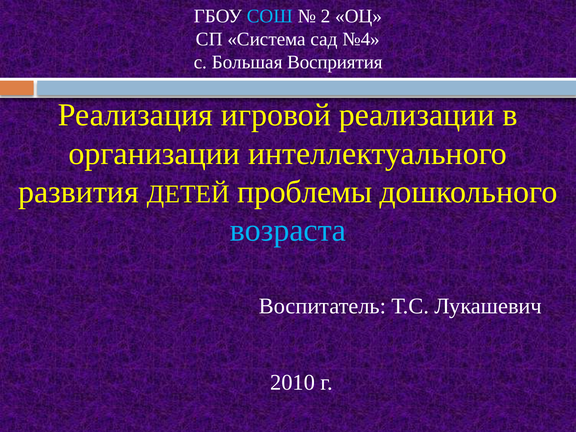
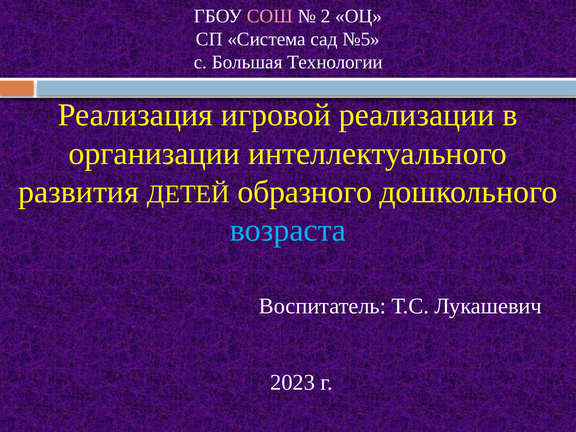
СОШ colour: light blue -> pink
№4: №4 -> №5
Восприятия: Восприятия -> Технологии
проблемы: проблемы -> образного
2010: 2010 -> 2023
